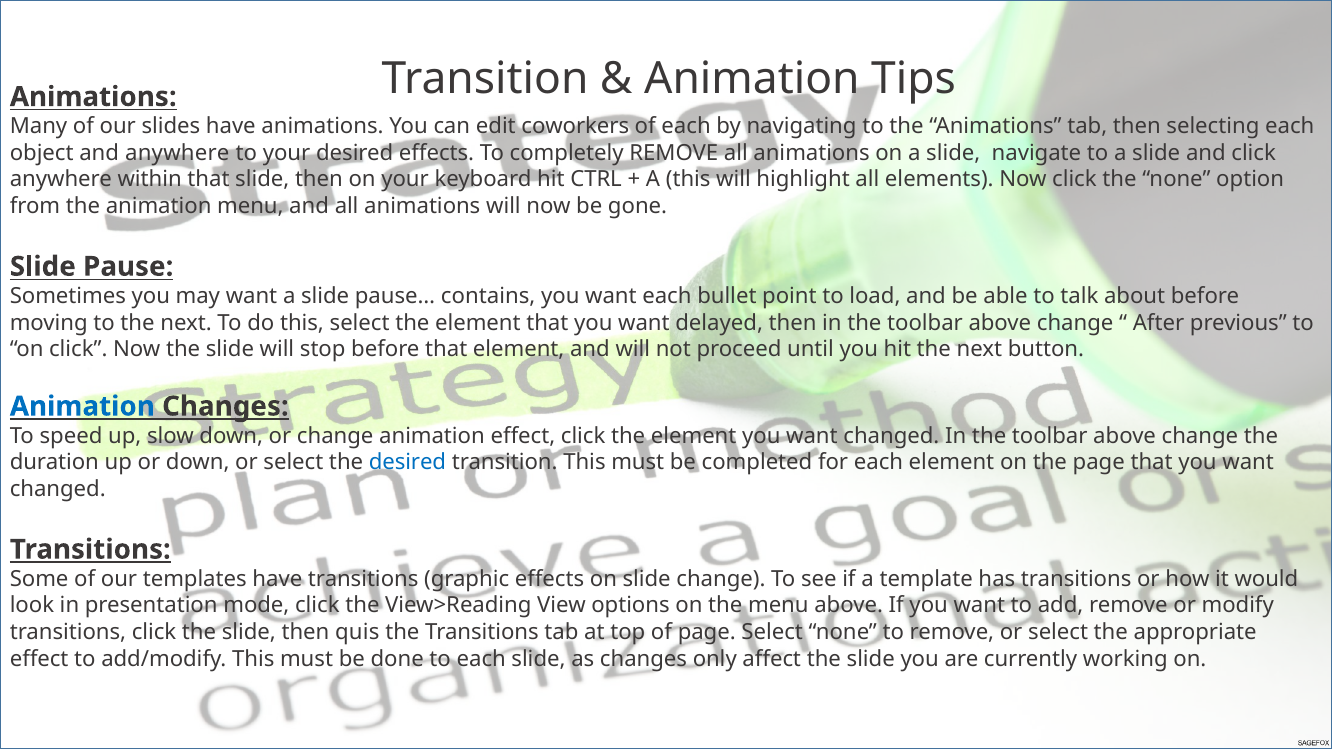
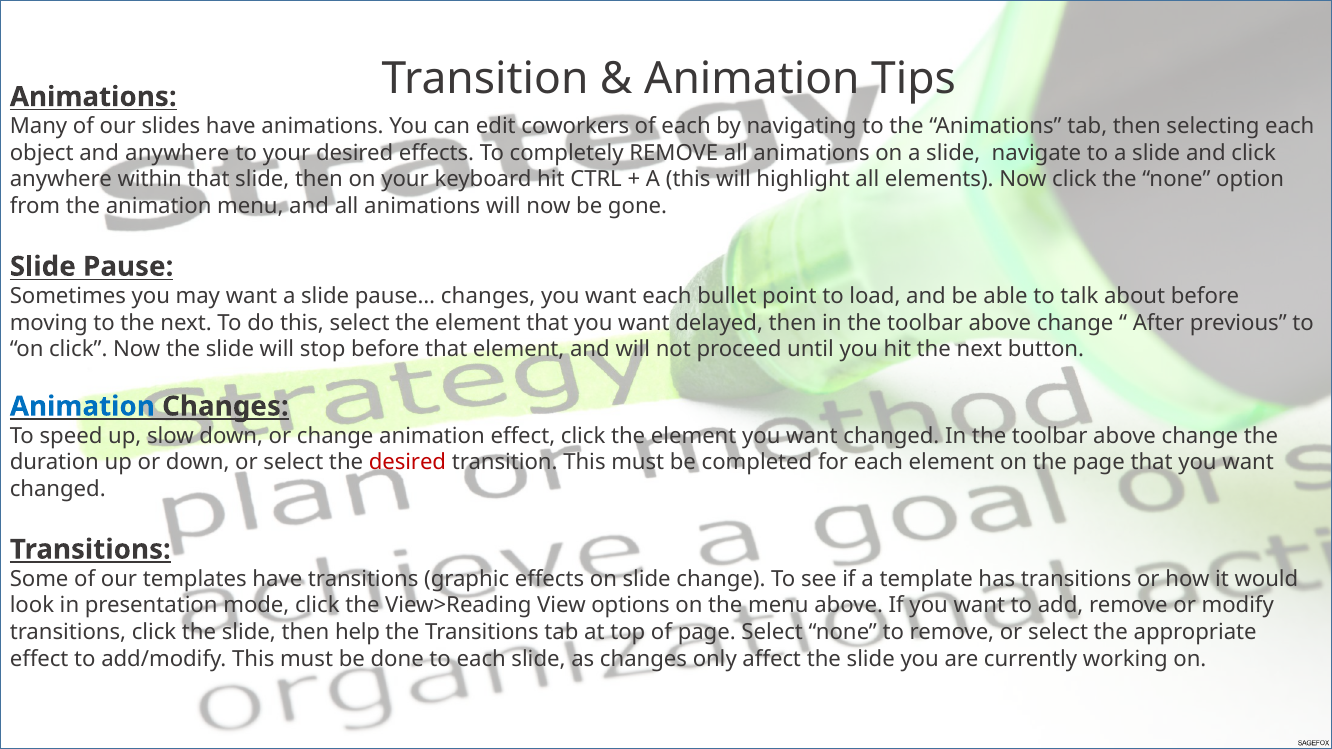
pause… contains: contains -> changes
desired at (407, 463) colour: blue -> red
quis: quis -> help
